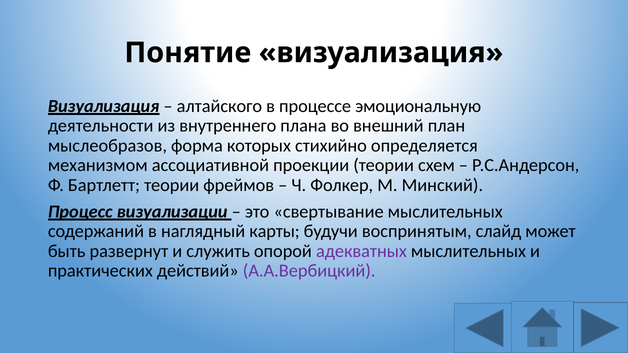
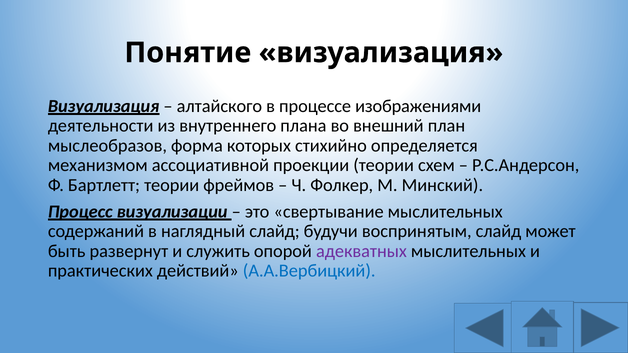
эмоциональную: эмоциональную -> изображениями
наглядный карты: карты -> слайд
А.А.Вербицкий colour: purple -> blue
